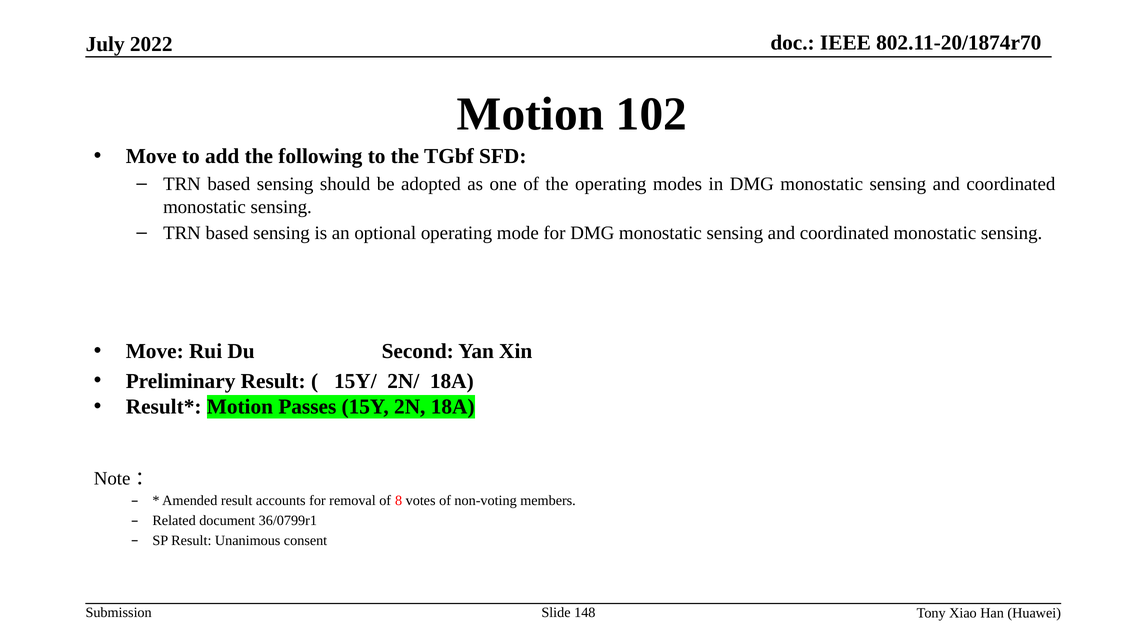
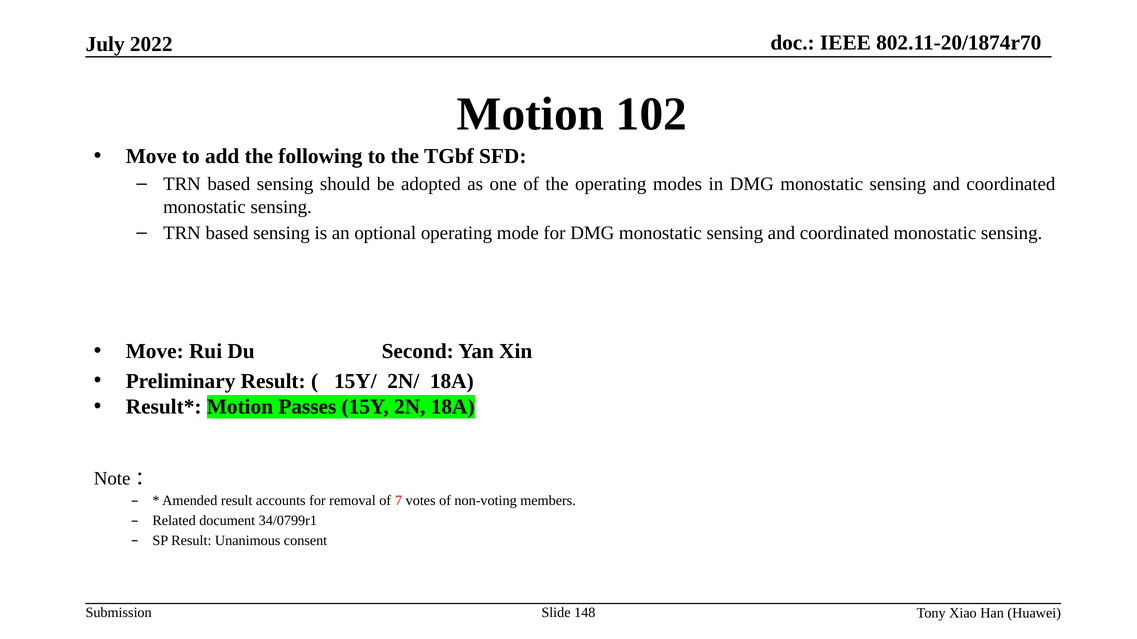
8: 8 -> 7
36/0799r1: 36/0799r1 -> 34/0799r1
